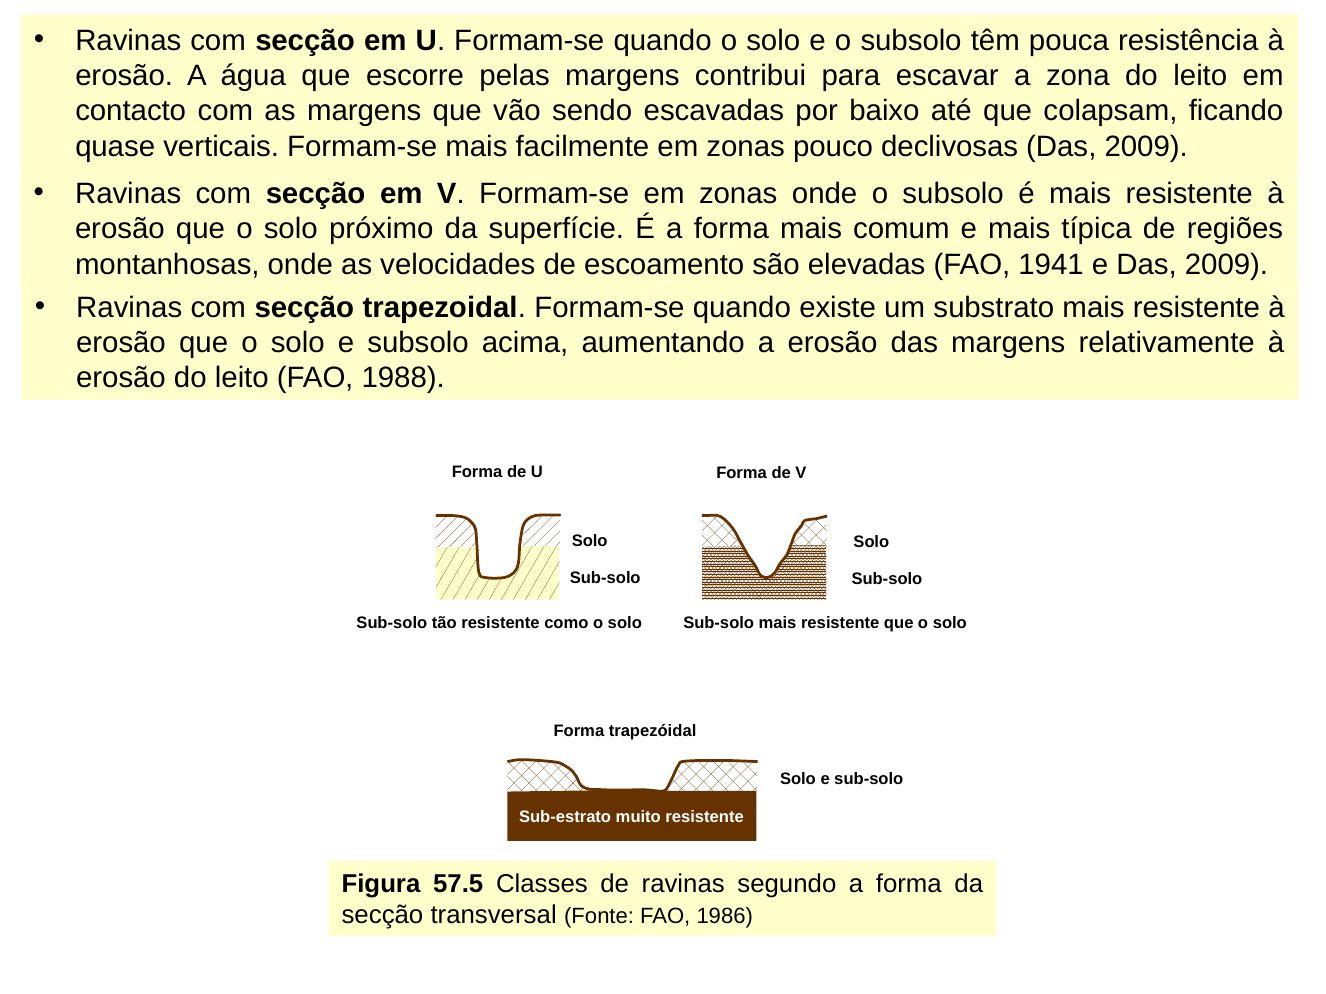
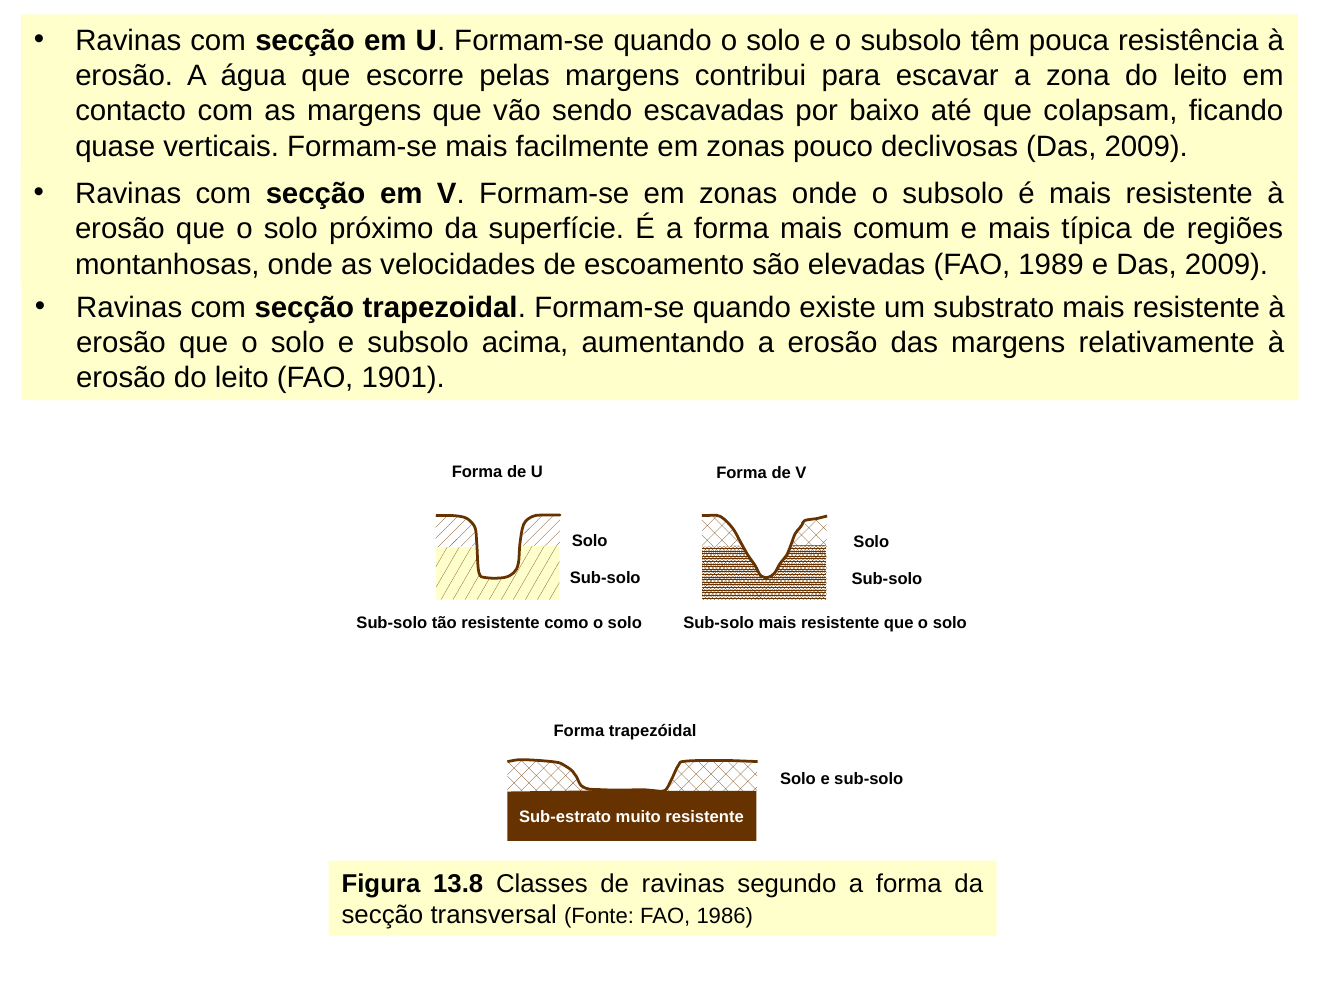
1941: 1941 -> 1989
1988: 1988 -> 1901
57.5: 57.5 -> 13.8
